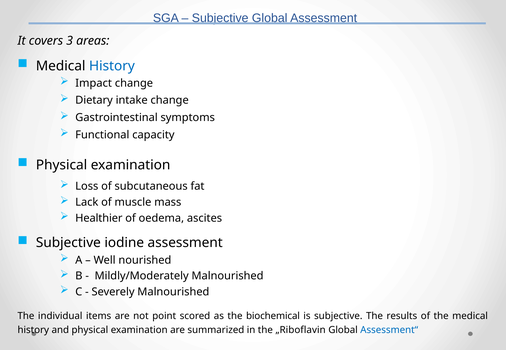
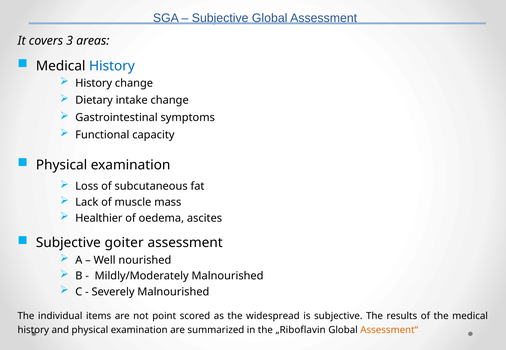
Impact at (94, 83): Impact -> History
iodine: iodine -> goiter
biochemical: biochemical -> widespread
Assessment“ colour: blue -> orange
